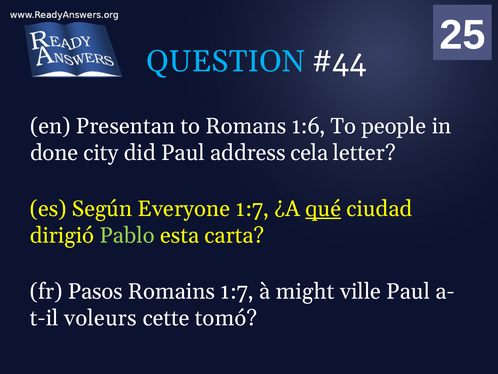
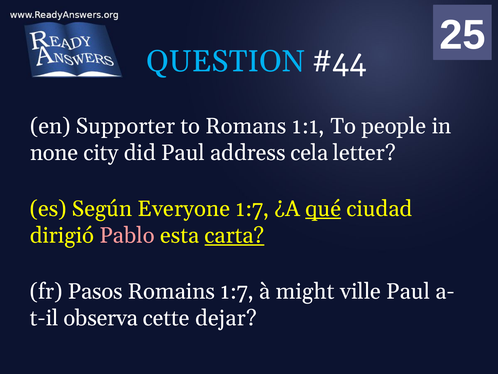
Presentan: Presentan -> Supporter
1:6: 1:6 -> 1:1
done: done -> none
Pablo colour: light green -> pink
carta underline: none -> present
voleurs: voleurs -> observa
tomó: tomó -> dejar
